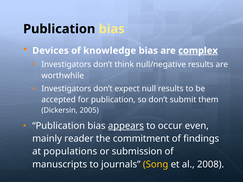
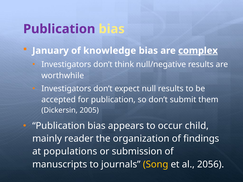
Publication at (59, 29) colour: black -> purple
Devices: Devices -> January
appears underline: present -> none
even: even -> child
commitment: commitment -> organization
2008: 2008 -> 2056
